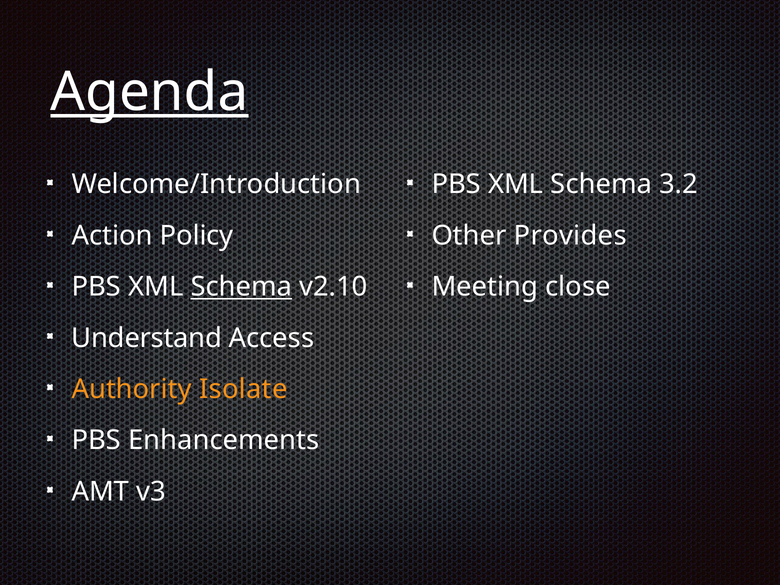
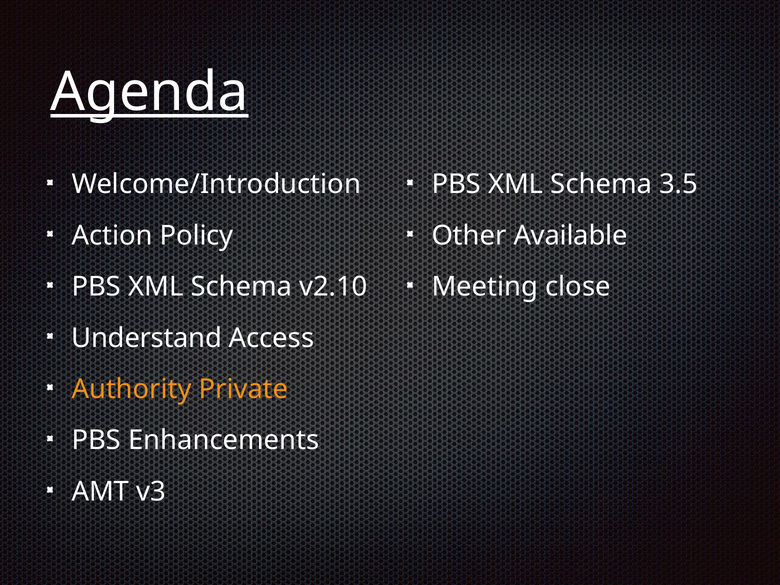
3.2: 3.2 -> 3.5
Provides: Provides -> Available
Schema at (241, 287) underline: present -> none
Isolate: Isolate -> Private
